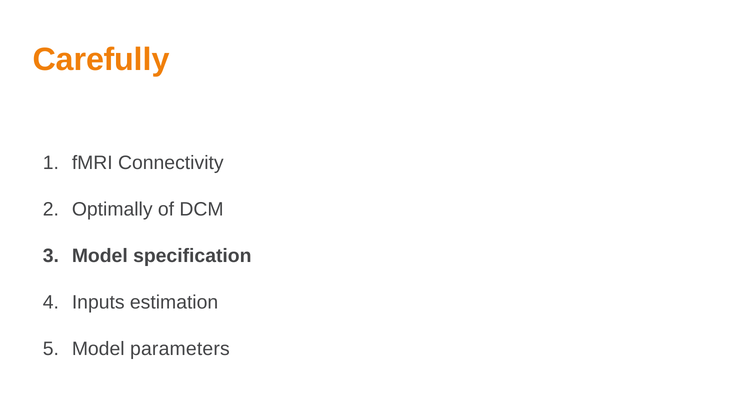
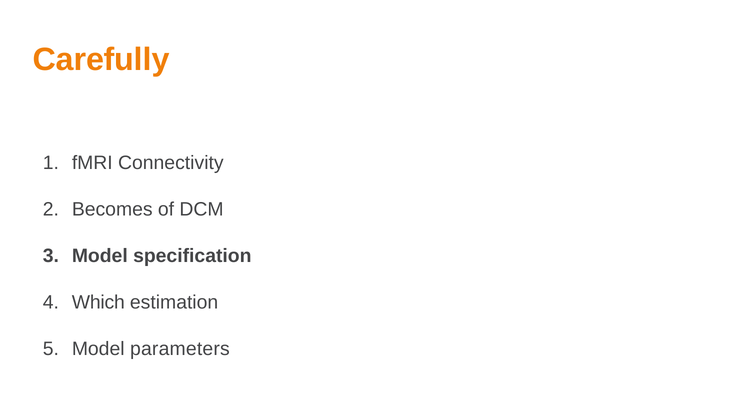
Optimally: Optimally -> Becomes
Inputs: Inputs -> Which
